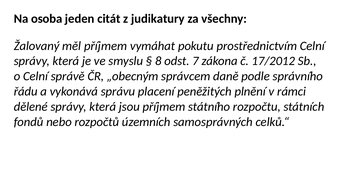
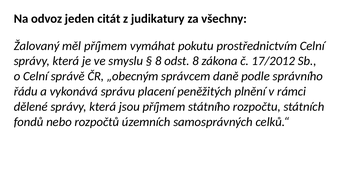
osoba: osoba -> odvoz
odst 7: 7 -> 8
